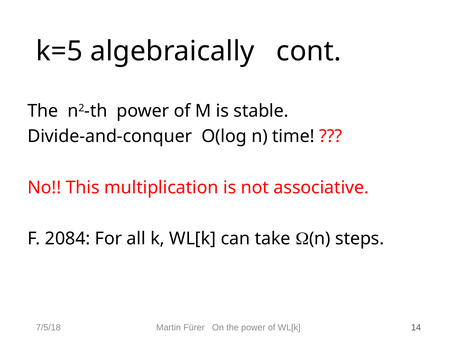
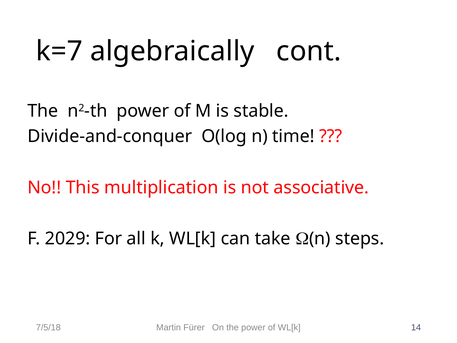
k=5: k=5 -> k=7
2084: 2084 -> 2029
